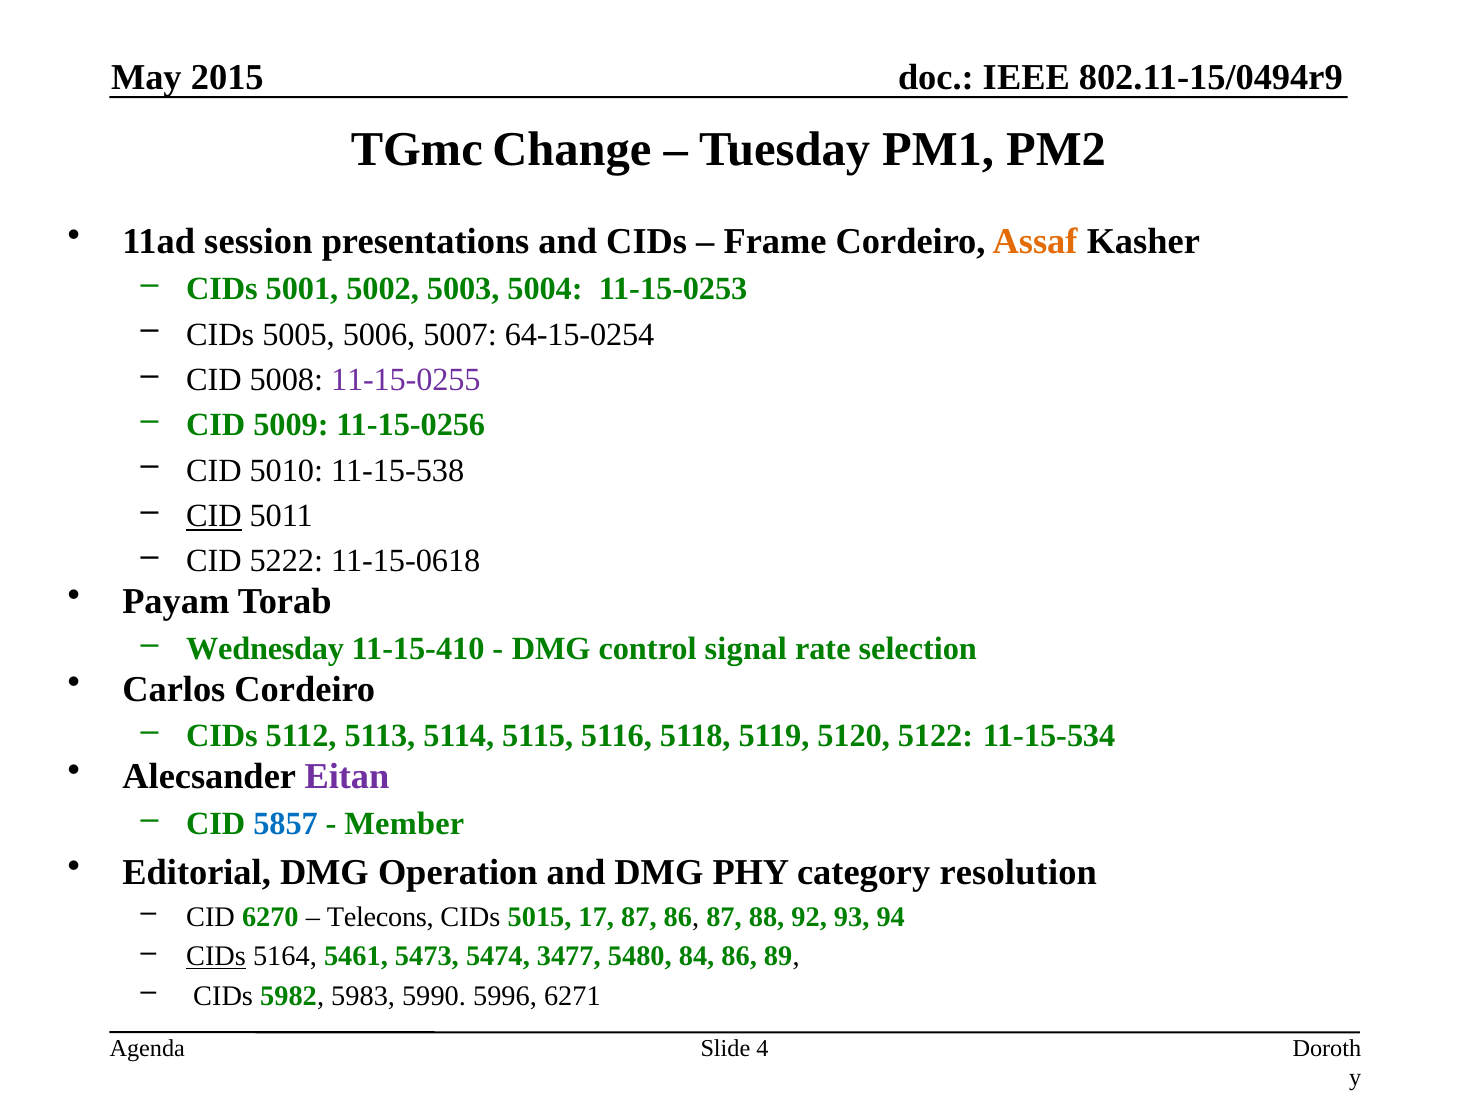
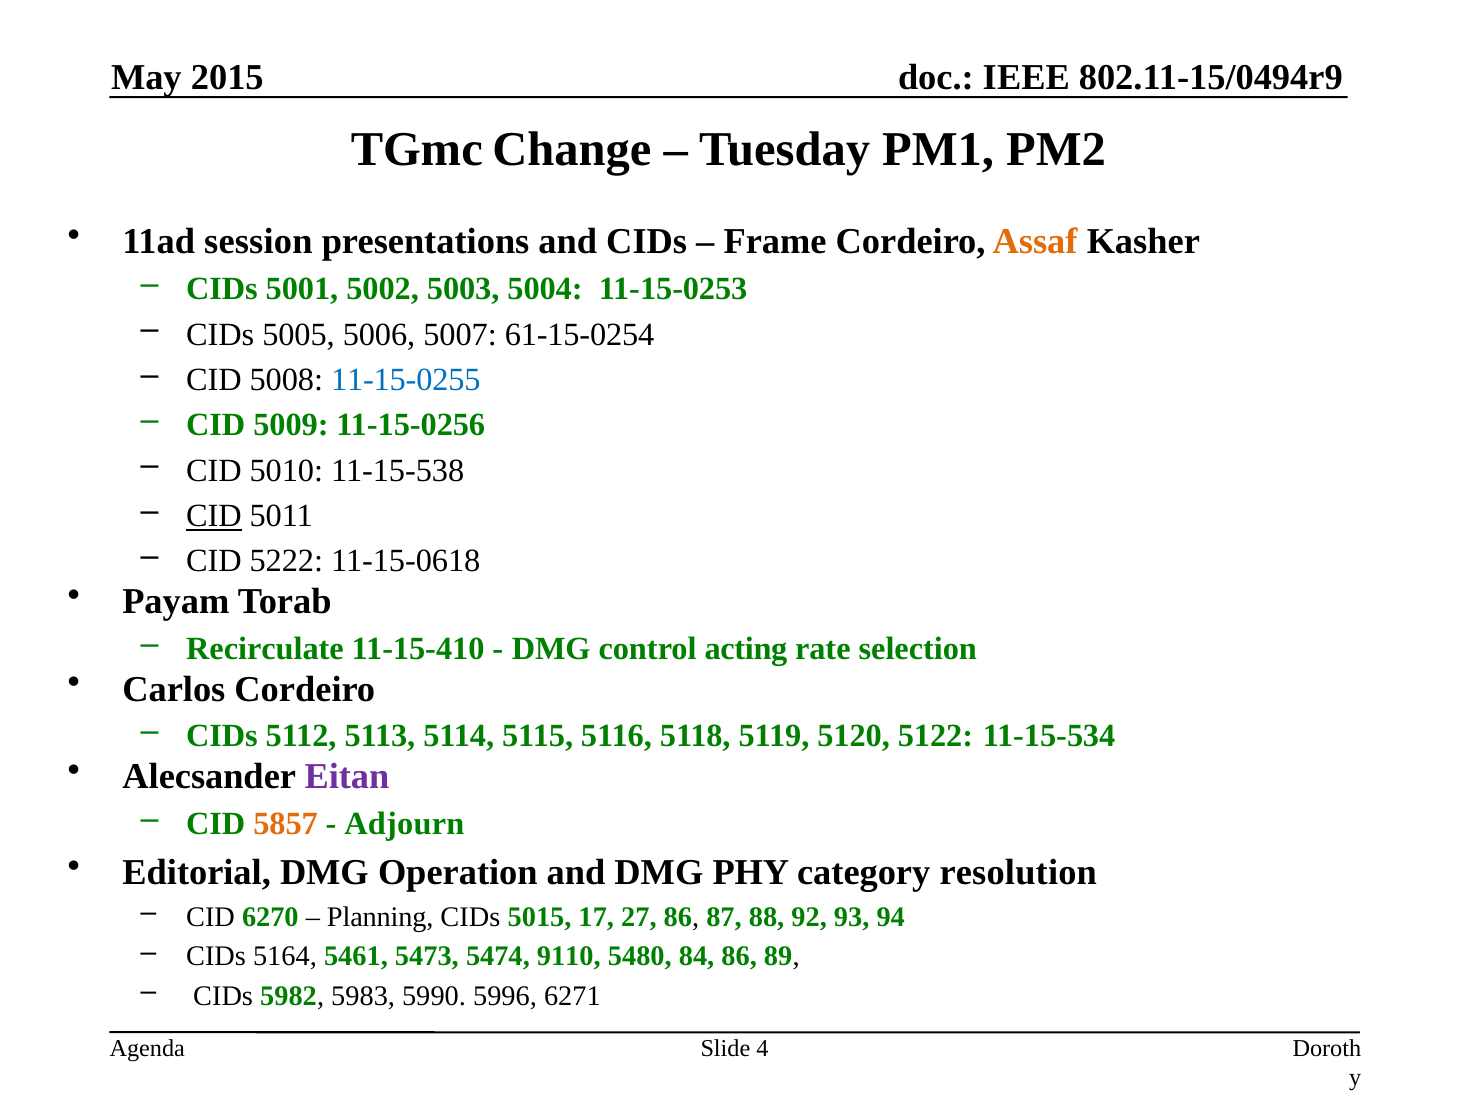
64-15-0254: 64-15-0254 -> 61-15-0254
11-15-0255 colour: purple -> blue
Wednesday: Wednesday -> Recirculate
signal: signal -> acting
5857 colour: blue -> orange
Member: Member -> Adjourn
Telecons: Telecons -> Planning
17 87: 87 -> 27
CIDs at (216, 956) underline: present -> none
3477: 3477 -> 9110
